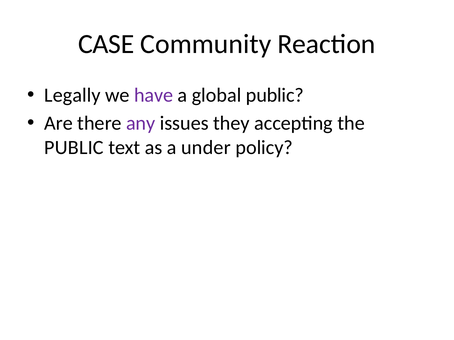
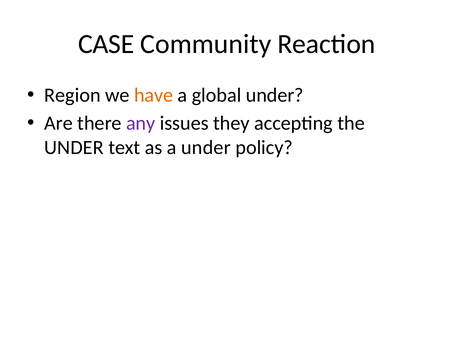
Legally: Legally -> Region
have colour: purple -> orange
global public: public -> under
PUBLIC at (74, 148): PUBLIC -> UNDER
